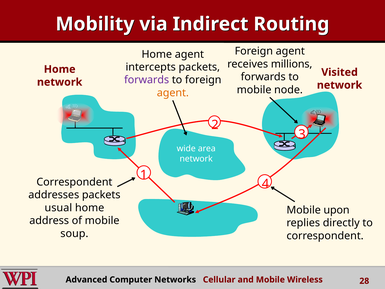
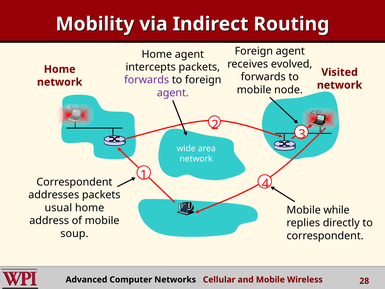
millions: millions -> evolved
agent at (173, 93) colour: orange -> purple
upon: upon -> while
